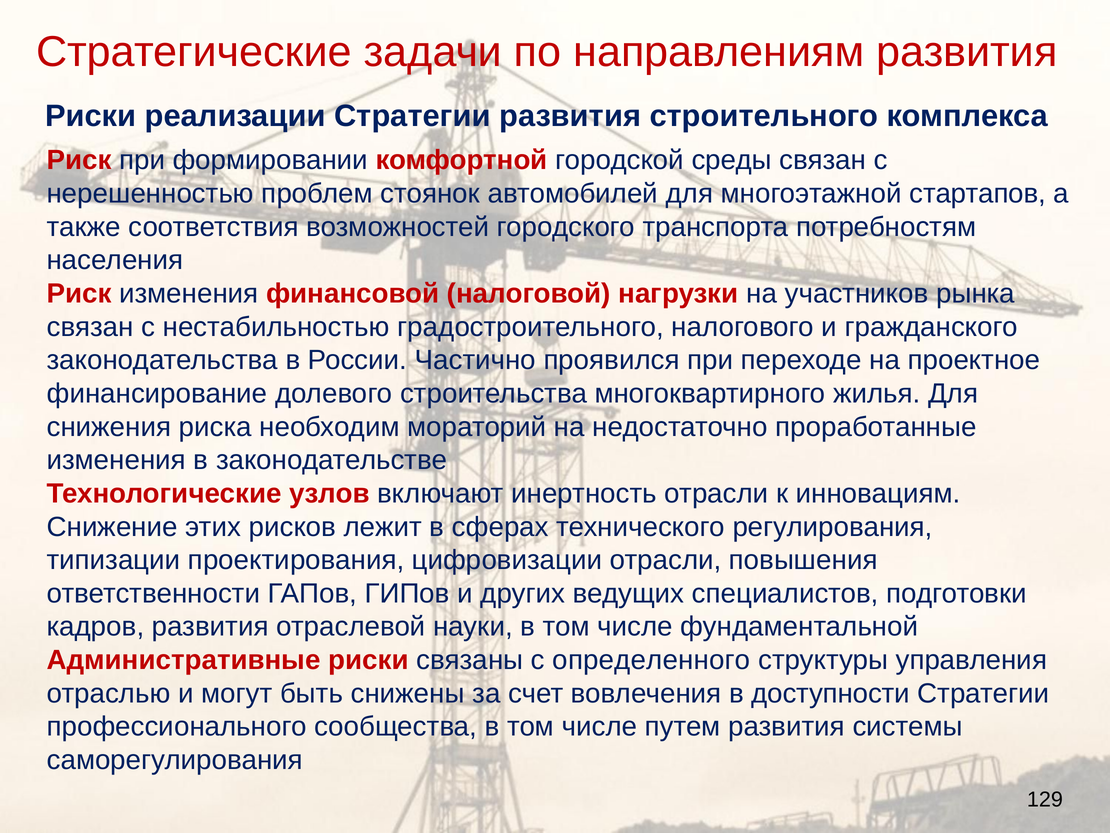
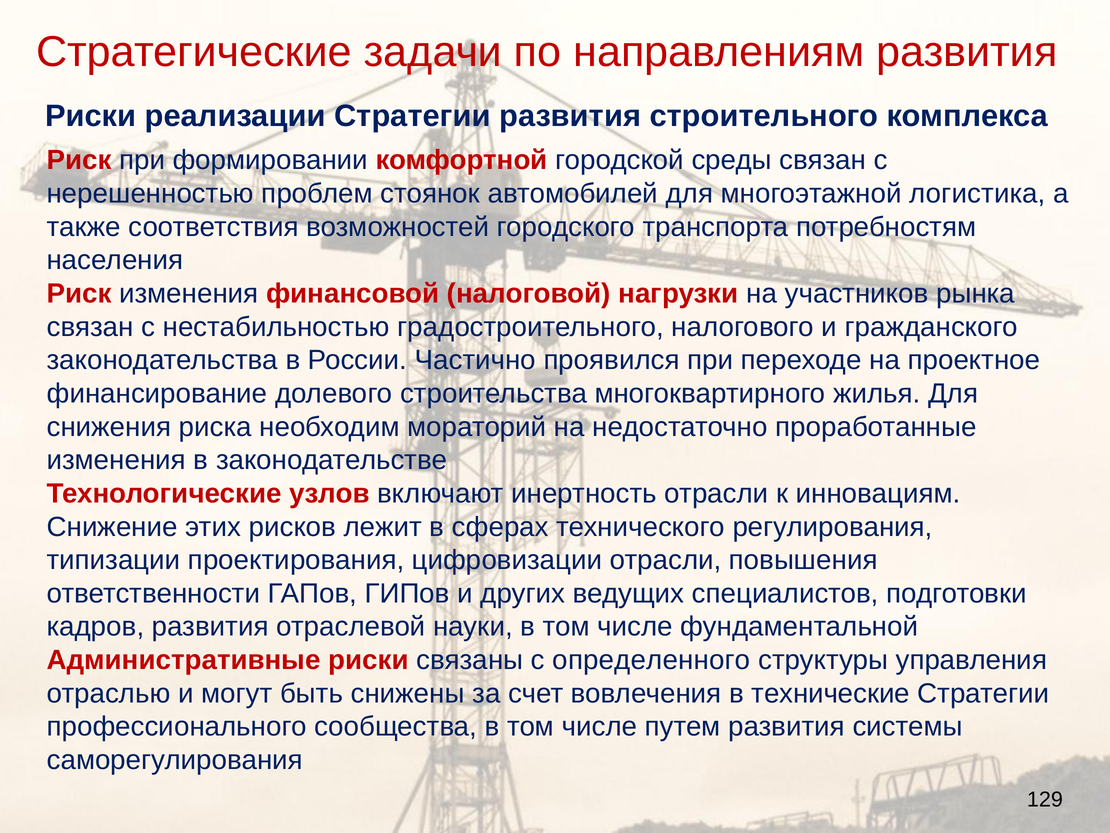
стартапов: стартапов -> логистика
доступности: доступности -> технические
